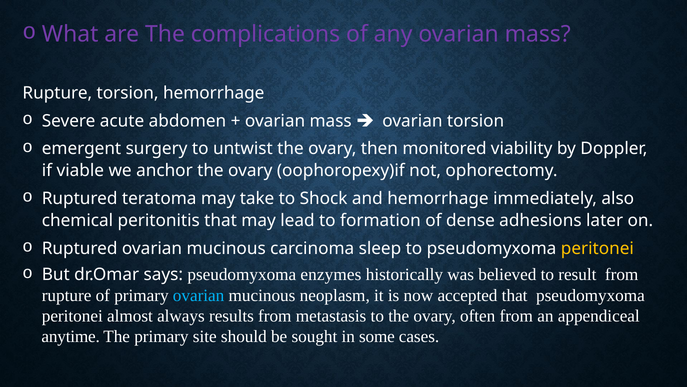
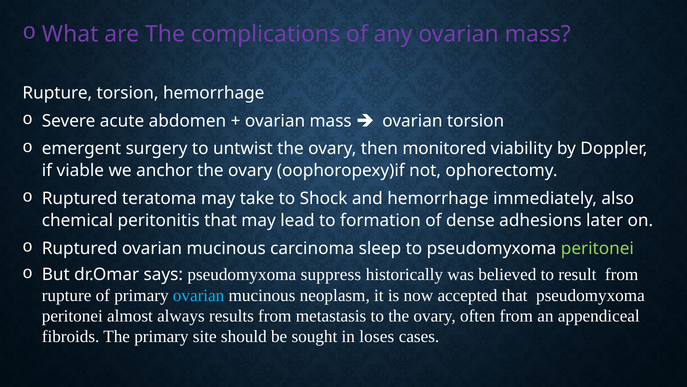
peritonei at (597, 248) colour: yellow -> light green
enzymes: enzymes -> suppress
anytime: anytime -> fibroids
some: some -> loses
